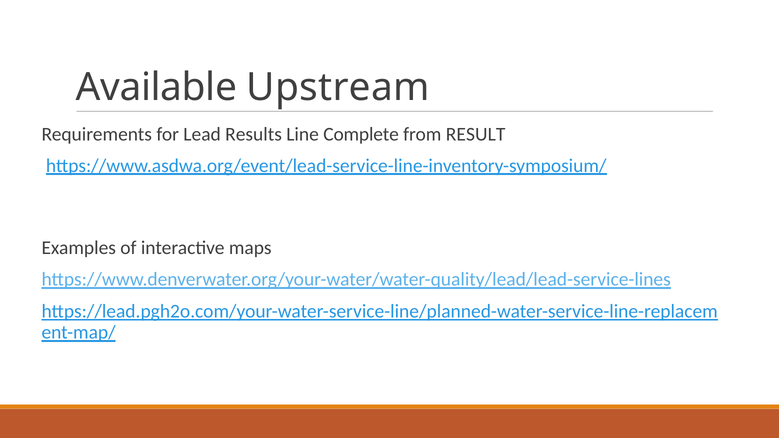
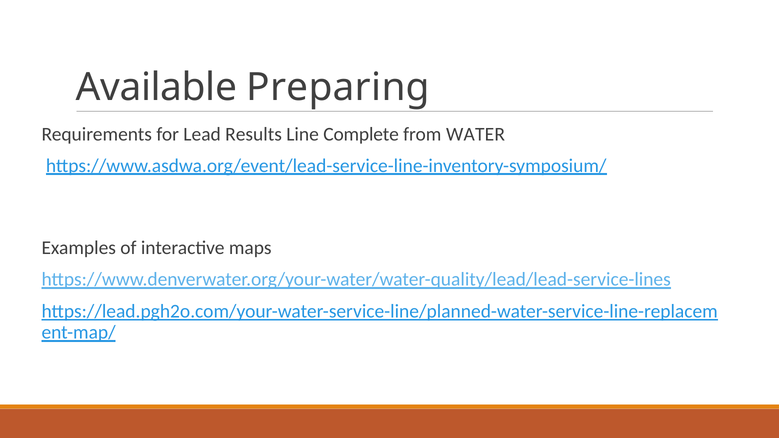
Upstream: Upstream -> Preparing
RESULT: RESULT -> WATER
